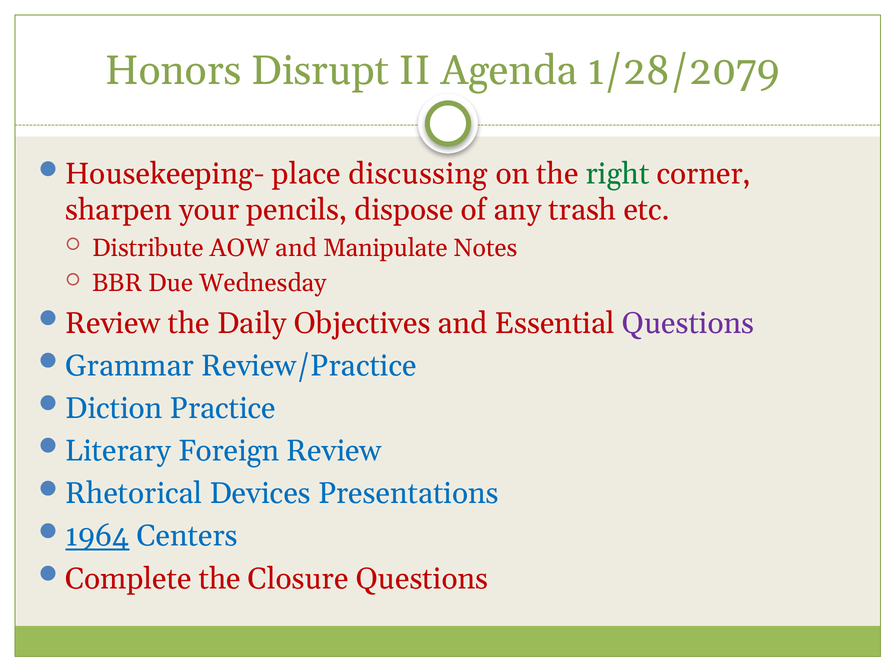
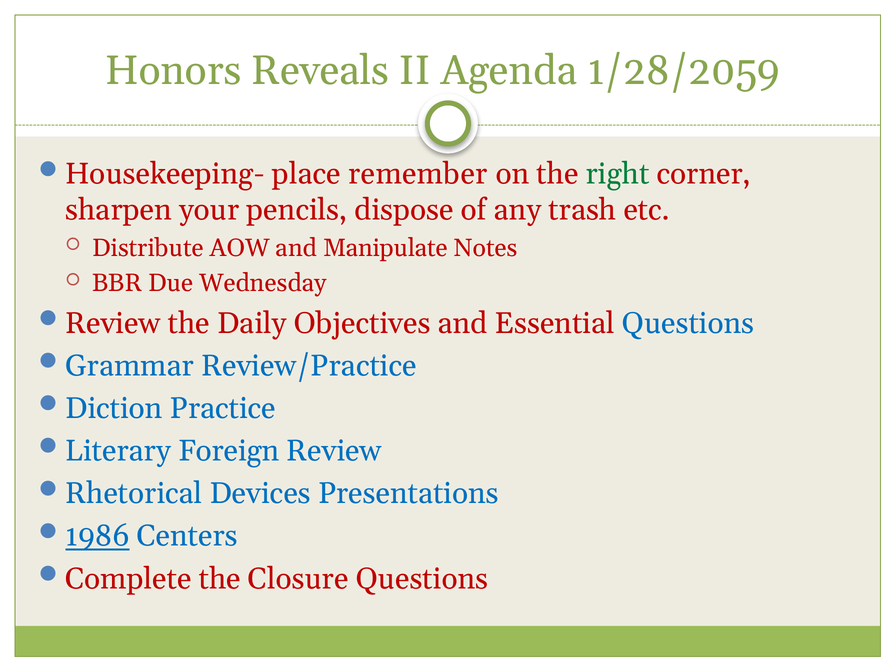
Disrupt: Disrupt -> Reveals
1/28/2079: 1/28/2079 -> 1/28/2059
discussing: discussing -> remember
Questions at (688, 323) colour: purple -> blue
1964: 1964 -> 1986
